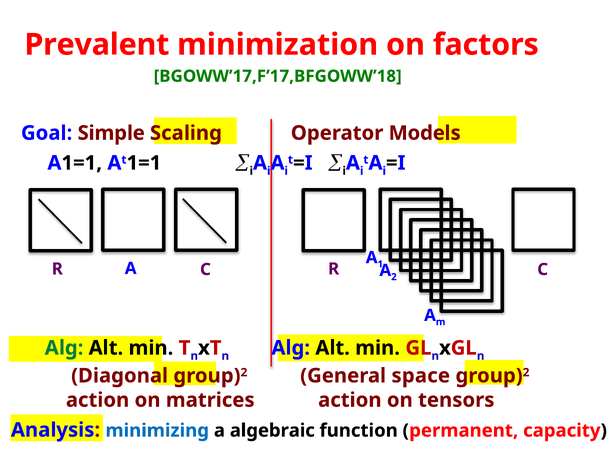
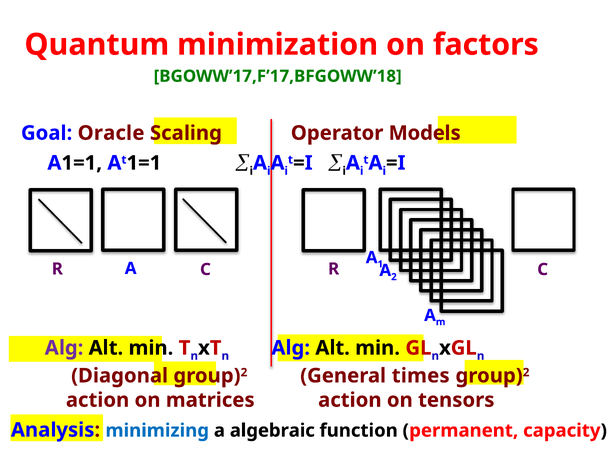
Prevalent: Prevalent -> Quantum
Simple: Simple -> Oracle
Alg at (64, 348) colour: green -> purple
space: space -> times
